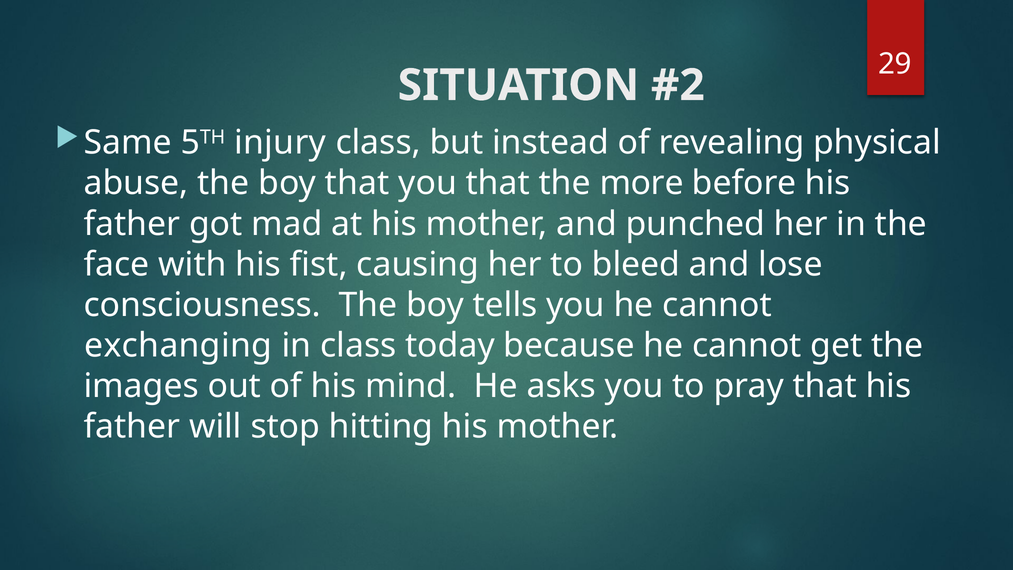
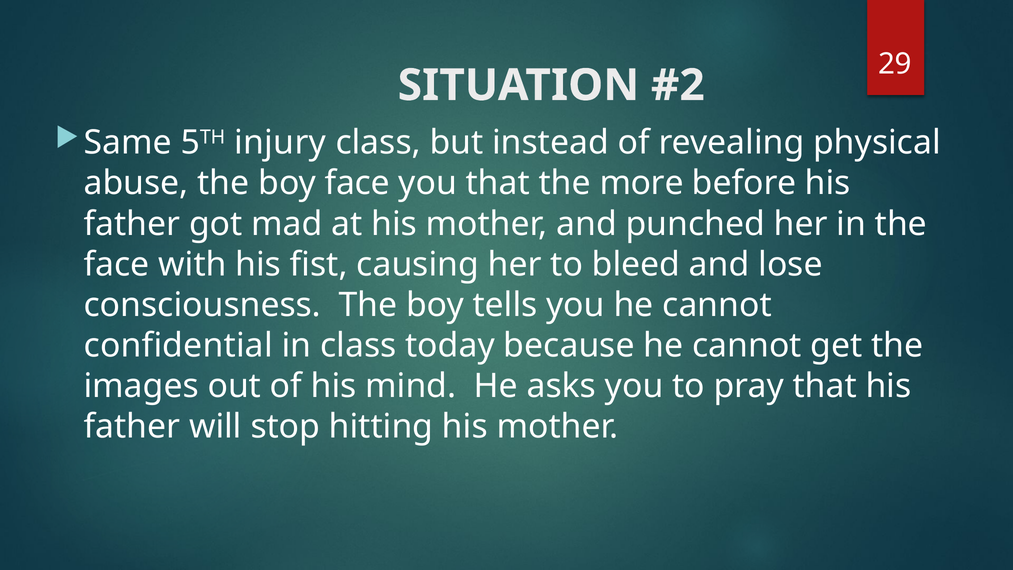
boy that: that -> face
exchanging: exchanging -> confidential
